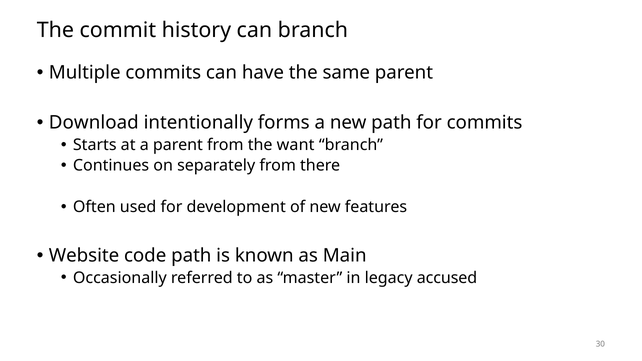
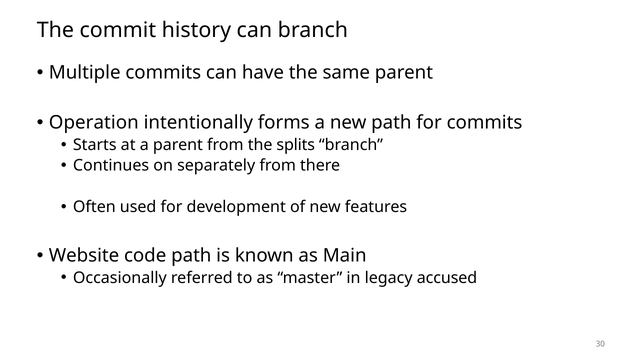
Download: Download -> Operation
want: want -> splits
